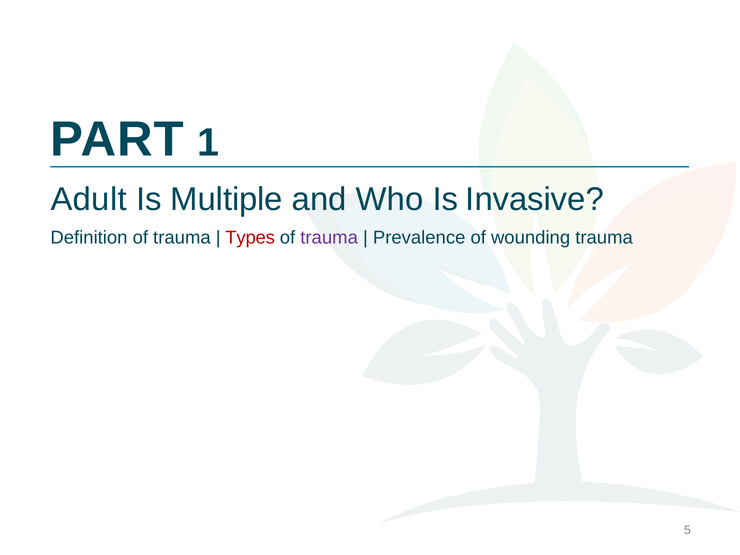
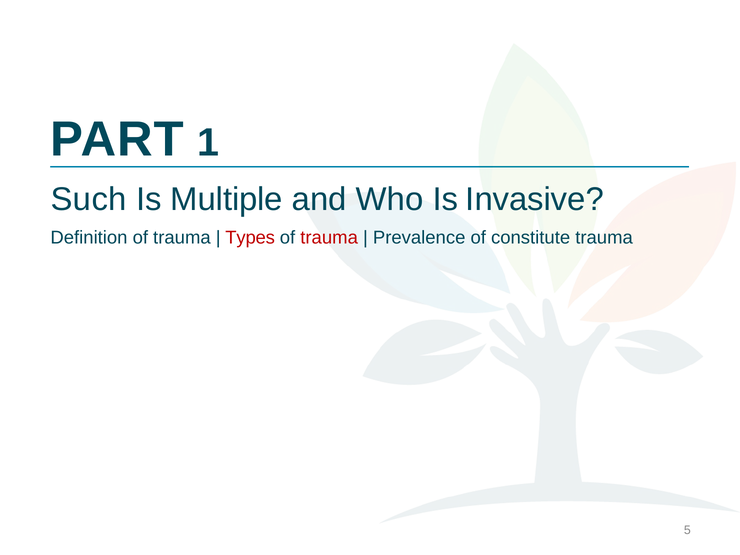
Adult: Adult -> Such
trauma at (329, 238) colour: purple -> red
wounding: wounding -> constitute
